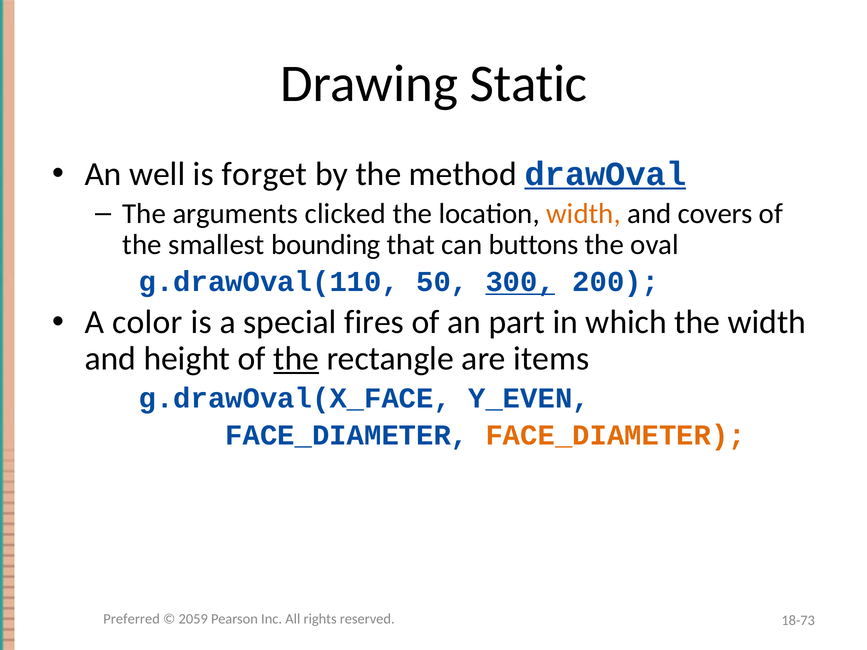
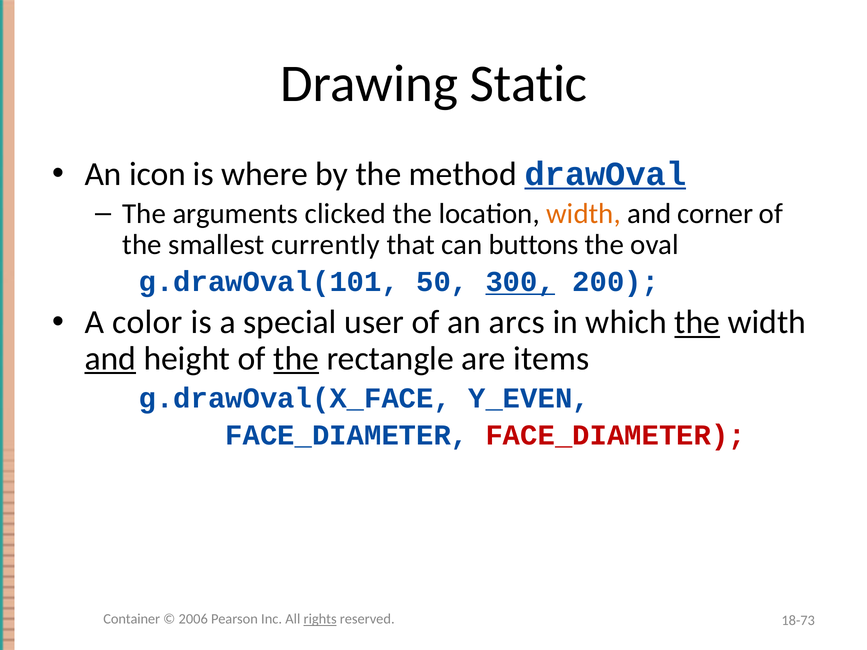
well: well -> icon
forget: forget -> where
covers: covers -> corner
bounding: bounding -> currently
g.drawOval(110: g.drawOval(110 -> g.drawOval(101
fires: fires -> user
part: part -> arcs
the at (697, 322) underline: none -> present
and at (110, 359) underline: none -> present
FACE_DIAMETER at (616, 435) colour: orange -> red
Preferred: Preferred -> Container
2059: 2059 -> 2006
rights underline: none -> present
